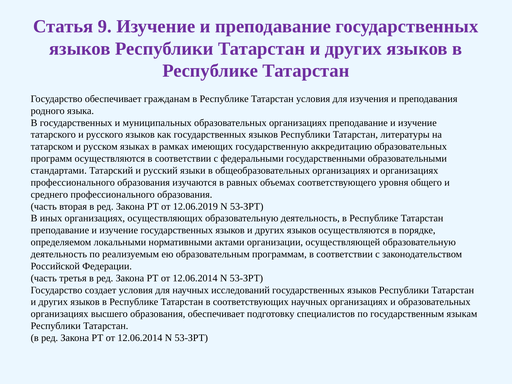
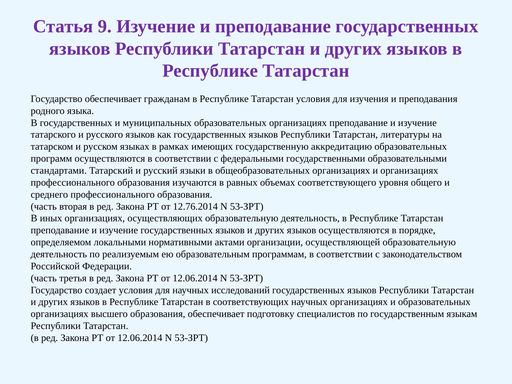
12.06.2019: 12.06.2019 -> 12.76.2014
